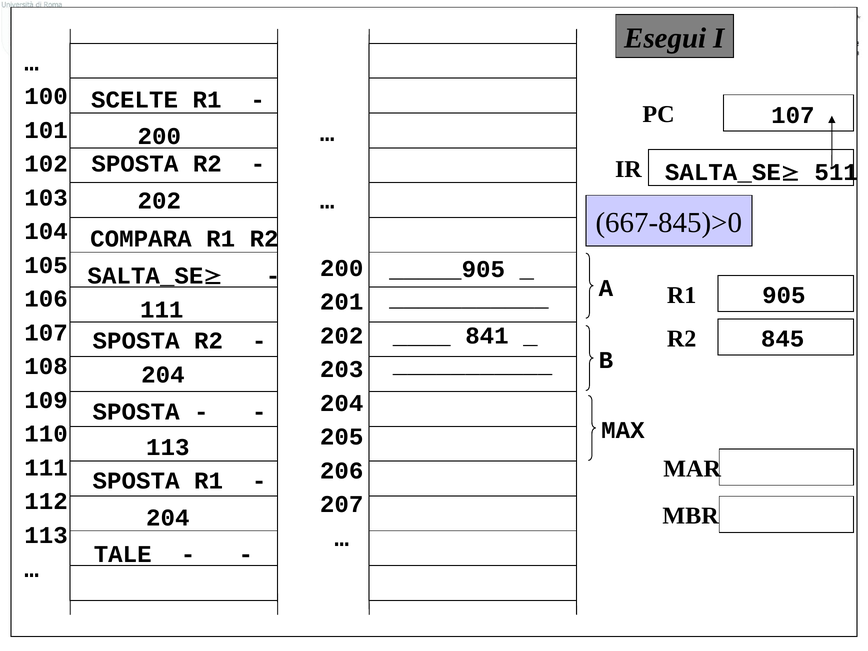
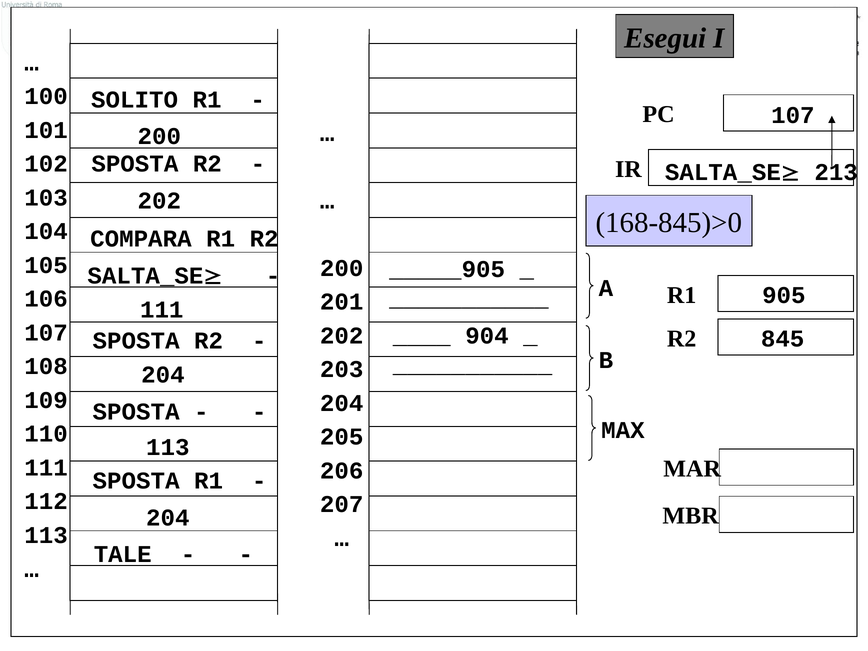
SCELTE: SCELTE -> SOLITO
511: 511 -> 213
667-845)>0: 667-845)>0 -> 168-845)>0
841: 841 -> 904
